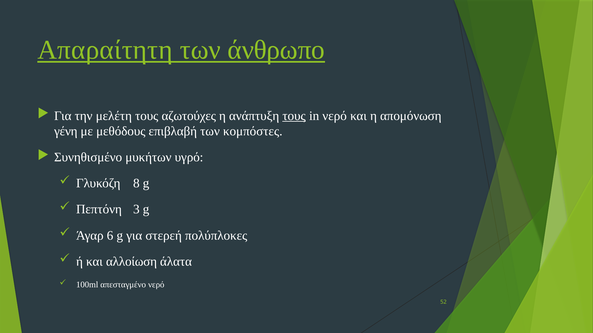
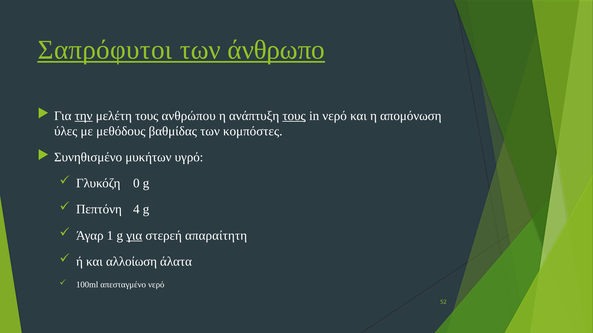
Απαραίτητη: Απαραίτητη -> Σαπρόφυτοι
την underline: none -> present
αζωτούχες: αζωτούχες -> ανθρώπου
γένη: γένη -> ύλες
επιβλαβή: επιβλαβή -> βαθμίδας
8: 8 -> 0
3: 3 -> 4
6: 6 -> 1
για at (134, 236) underline: none -> present
πολύπλοκες: πολύπλοκες -> απαραίτητη
